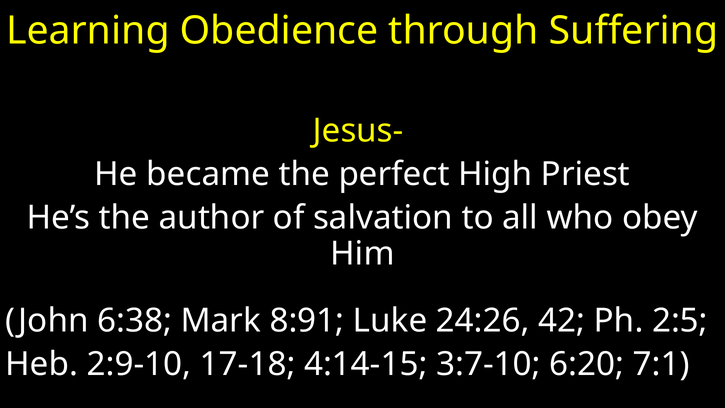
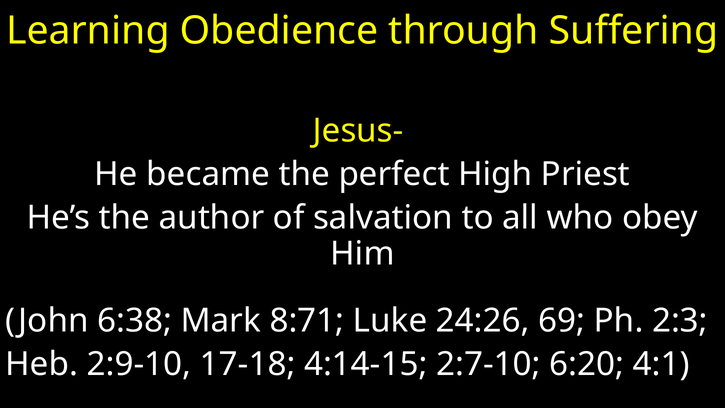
8:91: 8:91 -> 8:71
42: 42 -> 69
2:5: 2:5 -> 2:3
3:7-10: 3:7-10 -> 2:7-10
7:1: 7:1 -> 4:1
